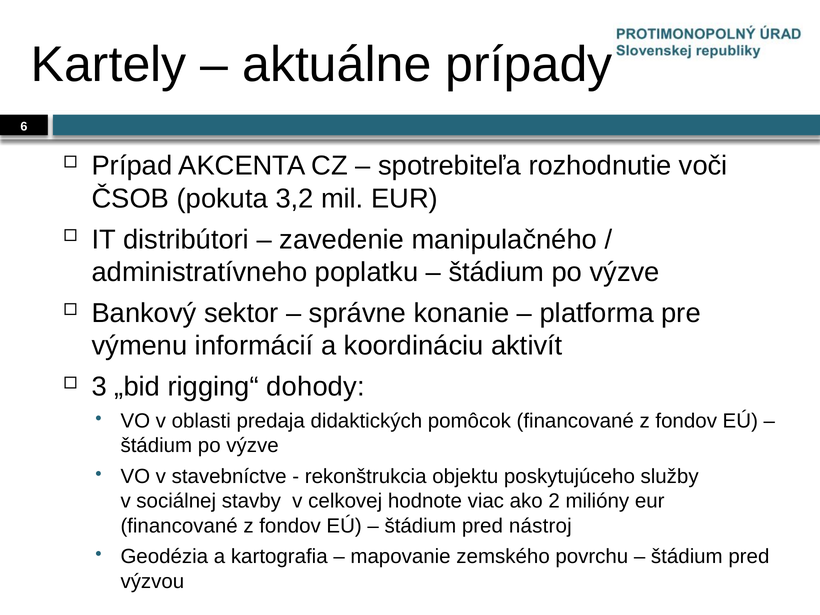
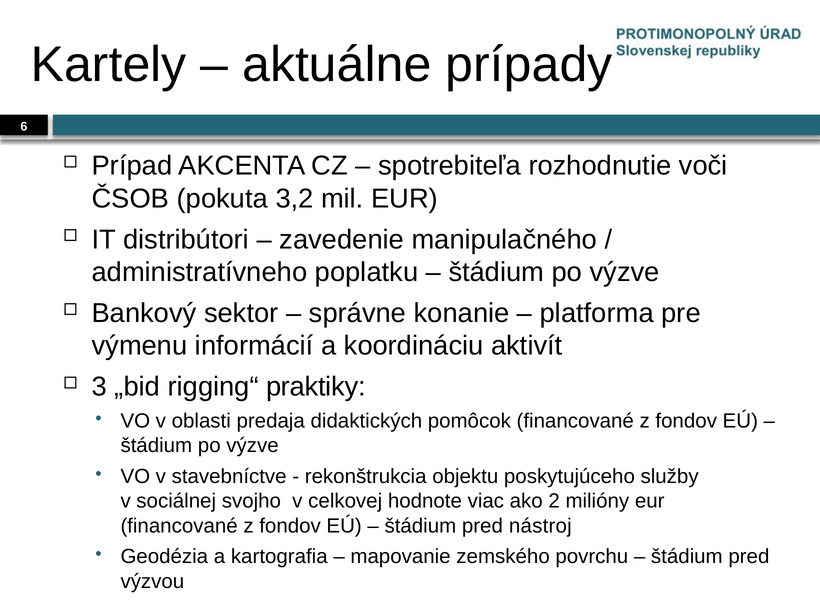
dohody: dohody -> praktiky
stavby: stavby -> svojho
